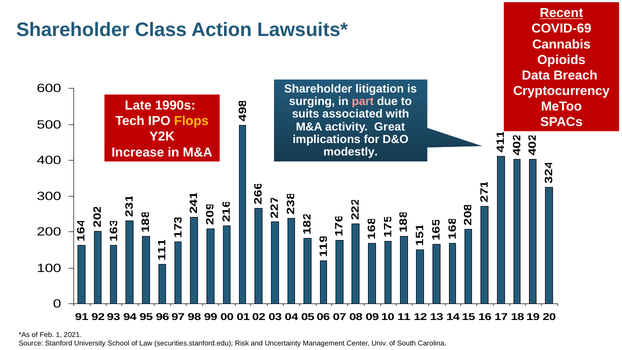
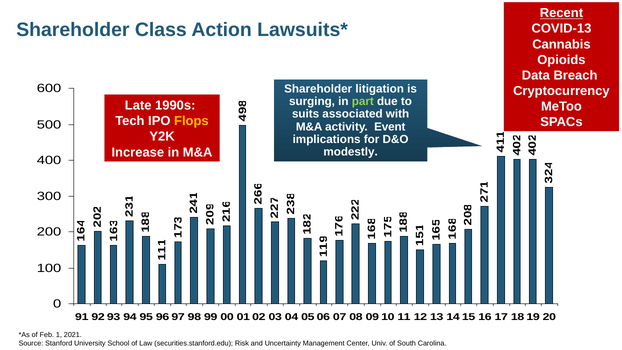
COVID-69: COVID-69 -> COVID-13
part colour: pink -> light green
Great: Great -> Event
